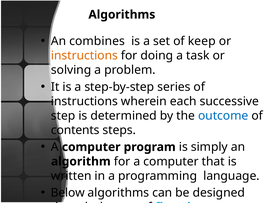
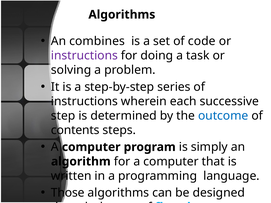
keep: keep -> code
instructions at (84, 56) colour: orange -> purple
Below: Below -> Those
